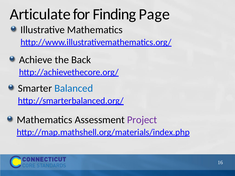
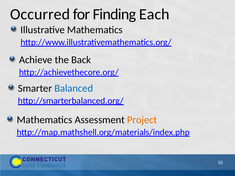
Articulate: Articulate -> Occurred
Page: Page -> Each
Project colour: purple -> orange
